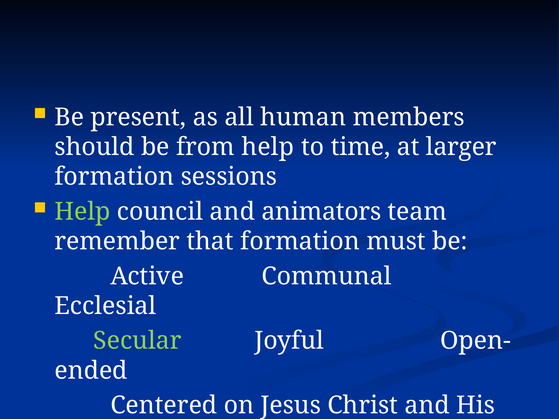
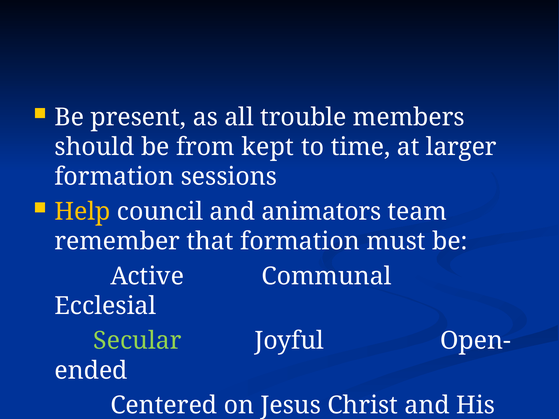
human: human -> trouble
from help: help -> kept
Help at (82, 212) colour: light green -> yellow
